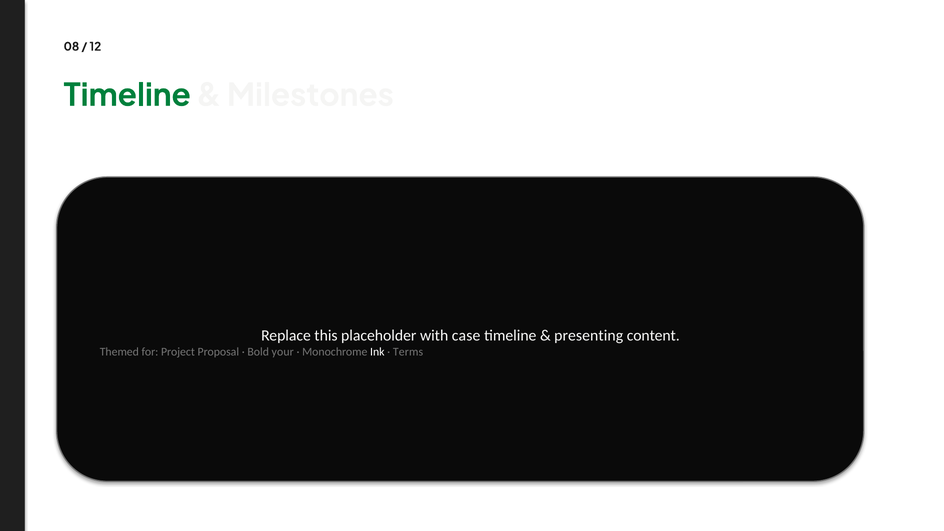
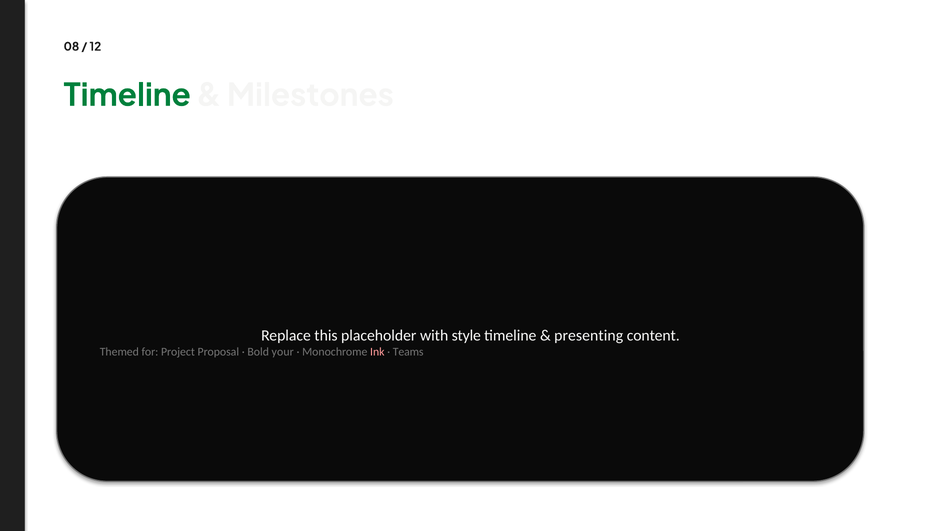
case: case -> style
Ink colour: white -> pink
Terms: Terms -> Teams
